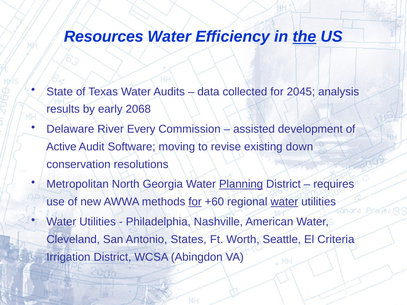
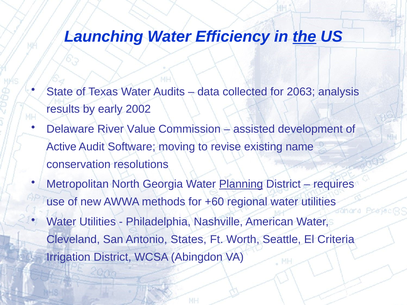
Resources: Resources -> Launching
2045: 2045 -> 2063
2068: 2068 -> 2002
Every: Every -> Value
down: down -> name
for at (195, 202) underline: present -> none
water at (284, 202) underline: present -> none
